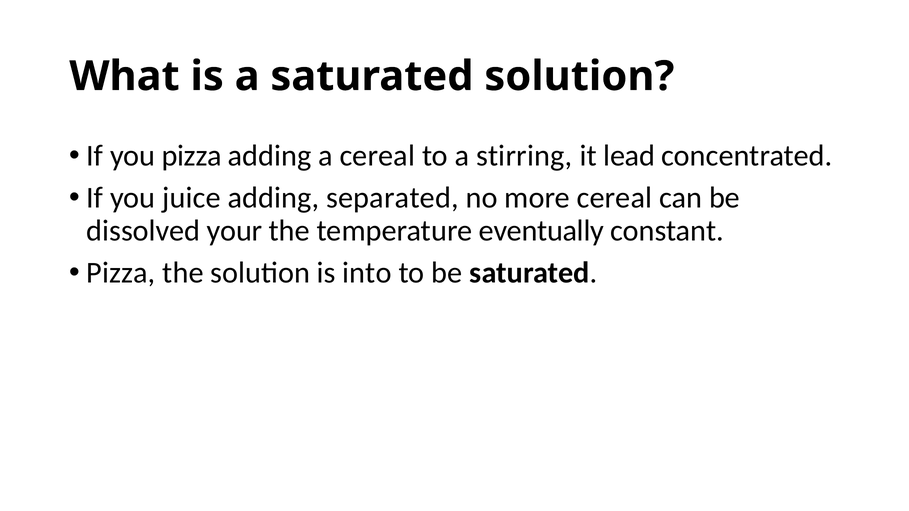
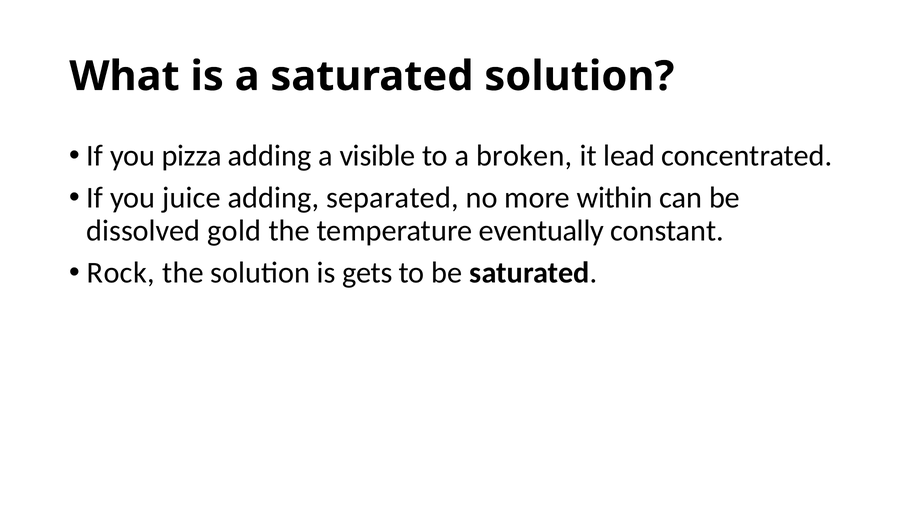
a cereal: cereal -> visible
stirring: stirring -> broken
more cereal: cereal -> within
your: your -> gold
Pizza at (121, 273): Pizza -> Rock
into: into -> gets
